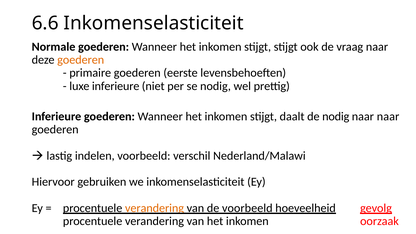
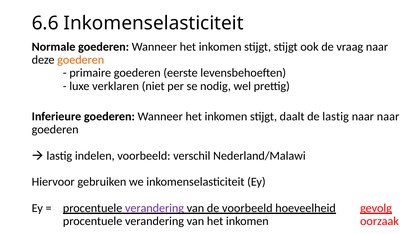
luxe inferieure: inferieure -> verklaren
de nodig: nodig -> lastig
verandering at (155, 208) colour: orange -> purple
